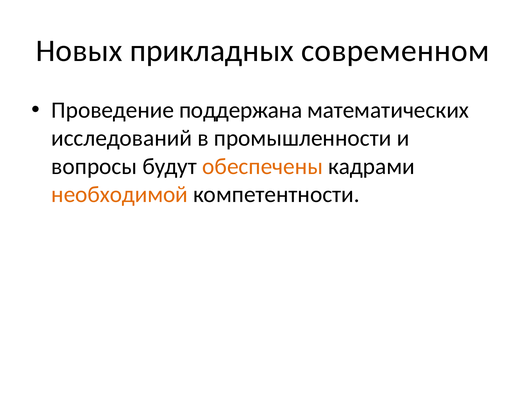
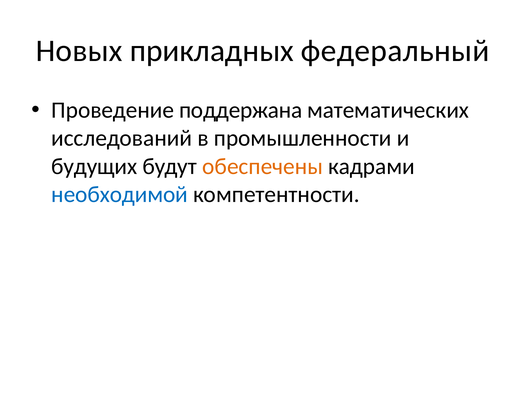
современном: современном -> федеральный
вопросы: вопросы -> будущих
необходимой colour: orange -> blue
